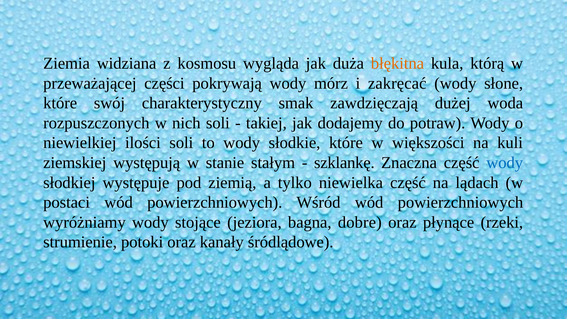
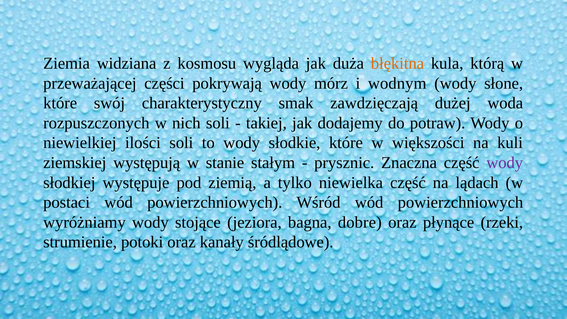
zakręcać: zakręcać -> wodnym
szklankę: szklankę -> prysznic
wody at (505, 163) colour: blue -> purple
